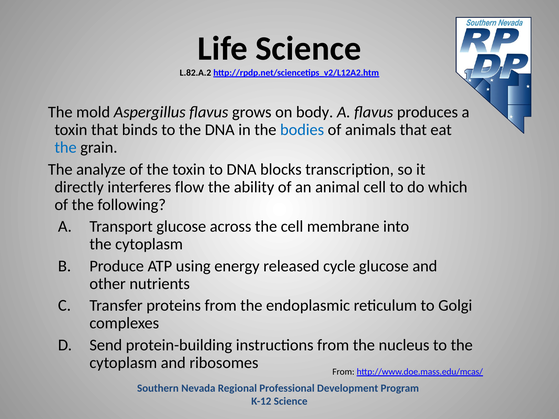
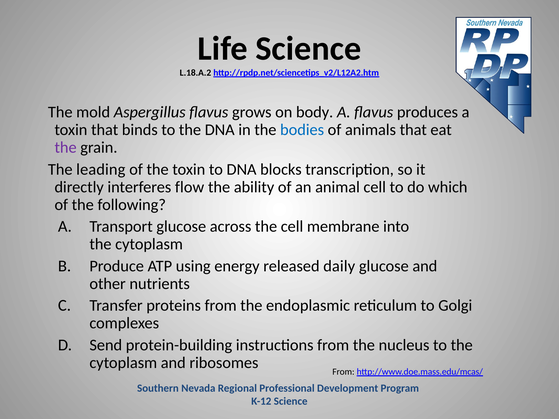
L.82.A.2: L.82.A.2 -> L.18.A.2
the at (66, 148) colour: blue -> purple
analyze: analyze -> leading
cycle: cycle -> daily
